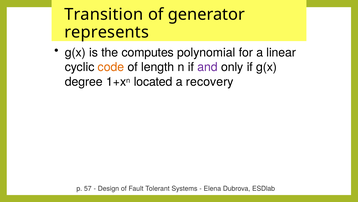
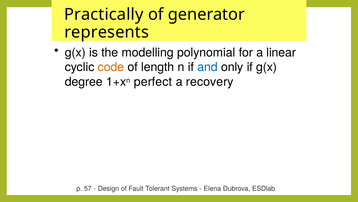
Transition: Transition -> Practically
computes: computes -> modelling
and colour: purple -> blue
located: located -> perfect
